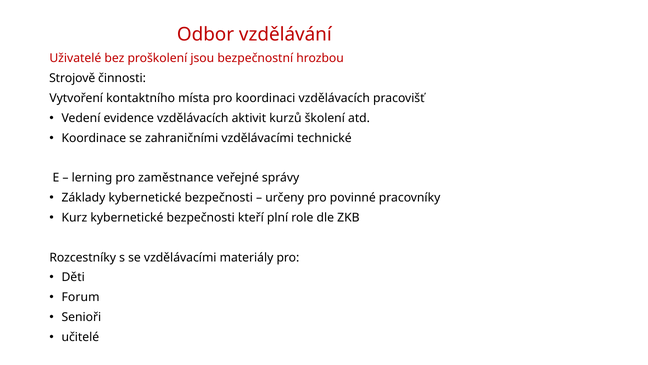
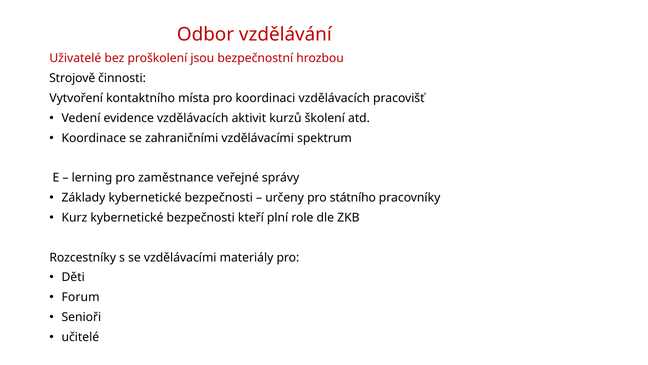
technické: technické -> spektrum
povinné: povinné -> státního
